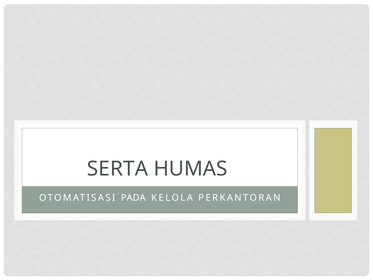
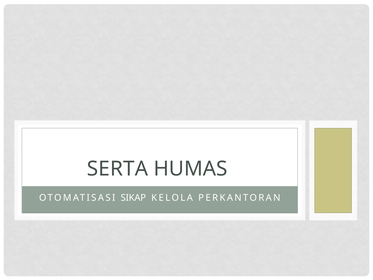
PADA: PADA -> SIKAP
